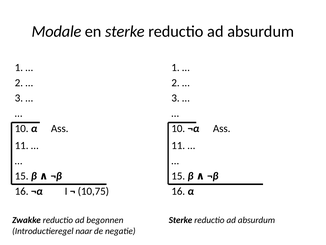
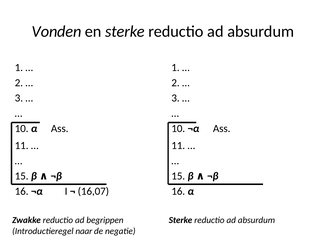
Modale: Modale -> Vonden
10,75: 10,75 -> 16,07
begonnen: begonnen -> begrippen
